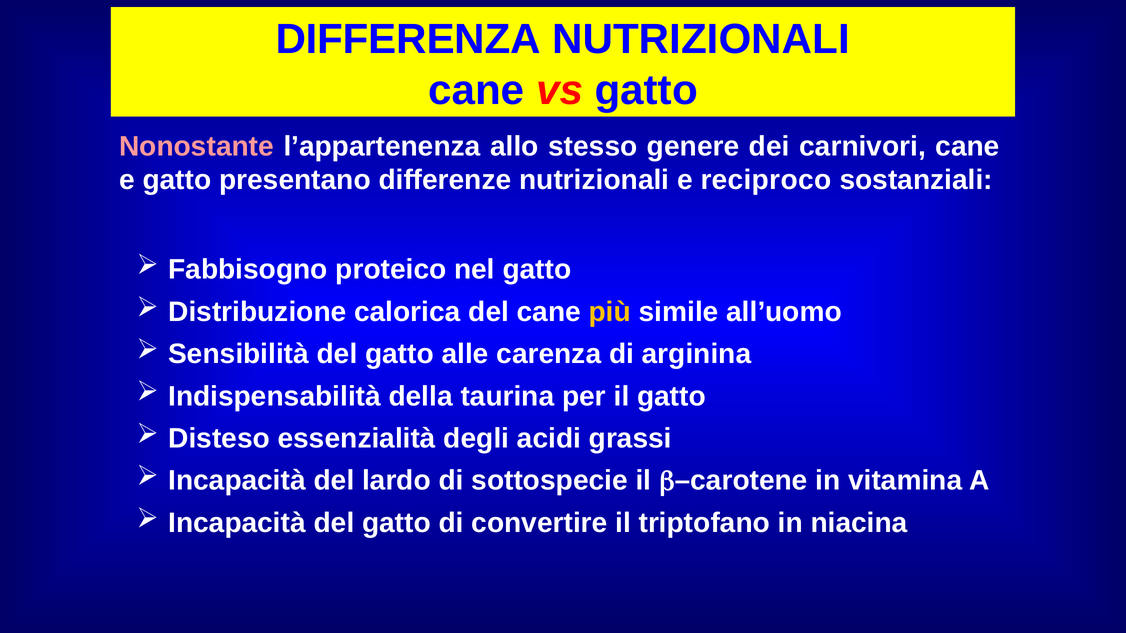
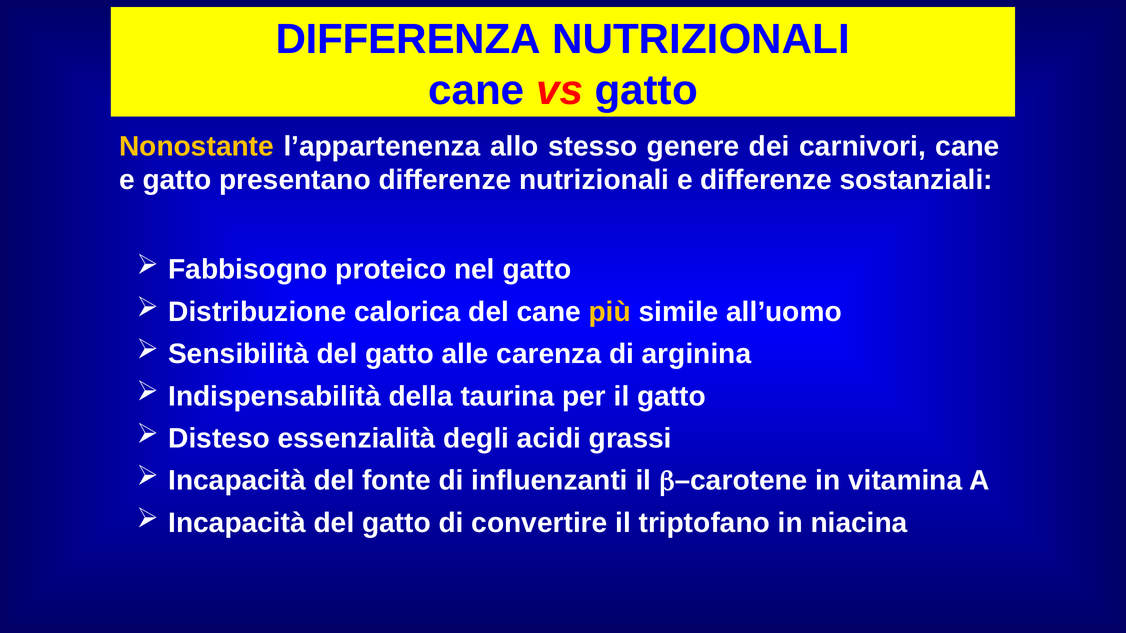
Nonostante colour: pink -> yellow
e reciproco: reciproco -> differenze
lardo: lardo -> fonte
sottospecie: sottospecie -> influenzanti
